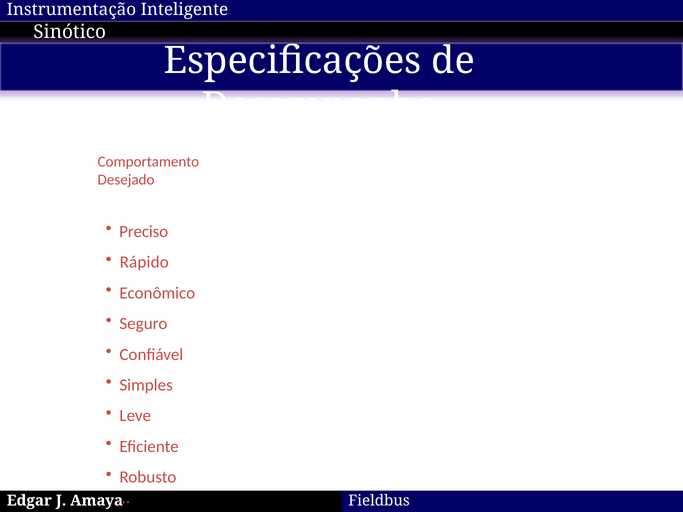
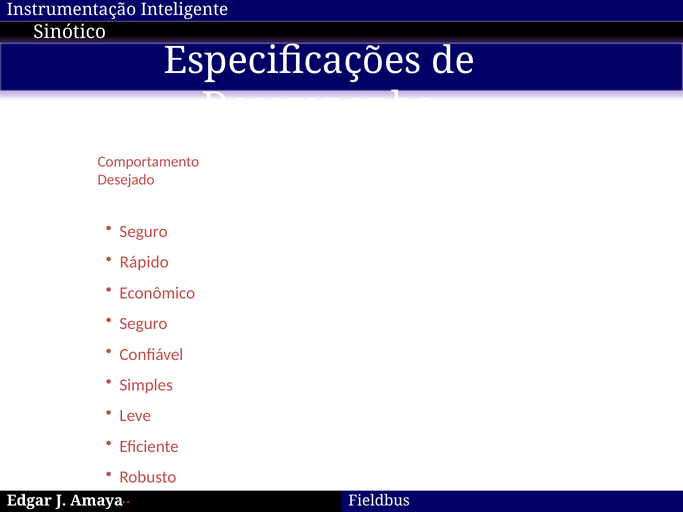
Preciso at (144, 232): Preciso -> Seguro
